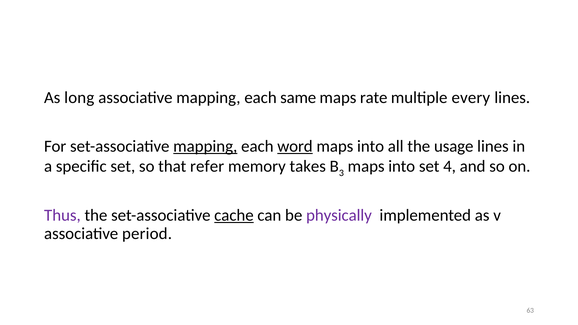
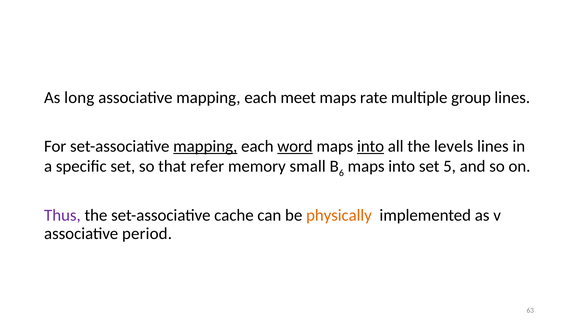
same: same -> meet
every: every -> group
into at (371, 146) underline: none -> present
usage: usage -> levels
takes: takes -> small
3: 3 -> 6
4: 4 -> 5
cache underline: present -> none
physically colour: purple -> orange
